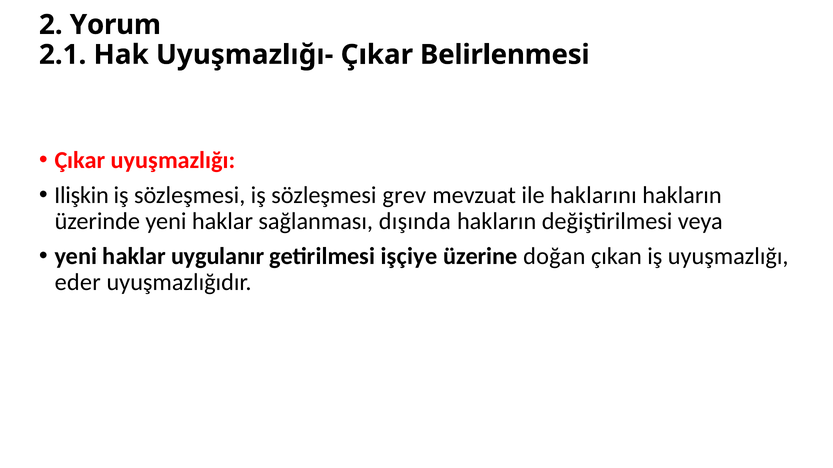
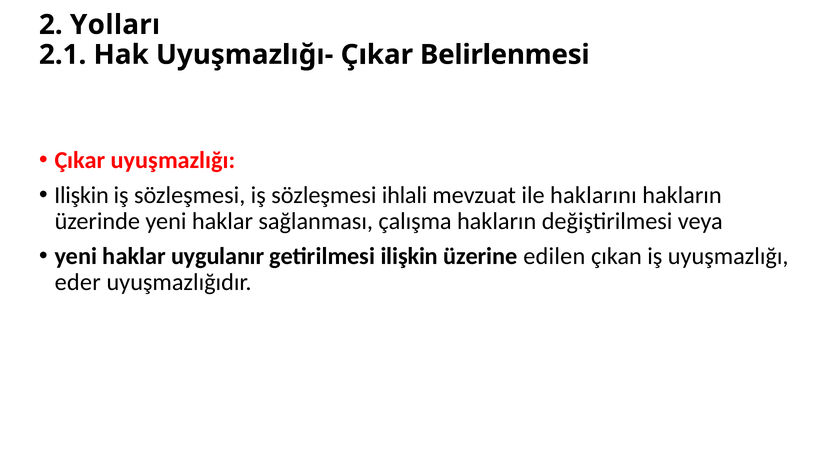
Yorum: Yorum -> Yolları
grev: grev -> ihlali
dışında: dışında -> çalışma
getirilmesi işçiye: işçiye -> ilişkin
doğan: doğan -> edilen
